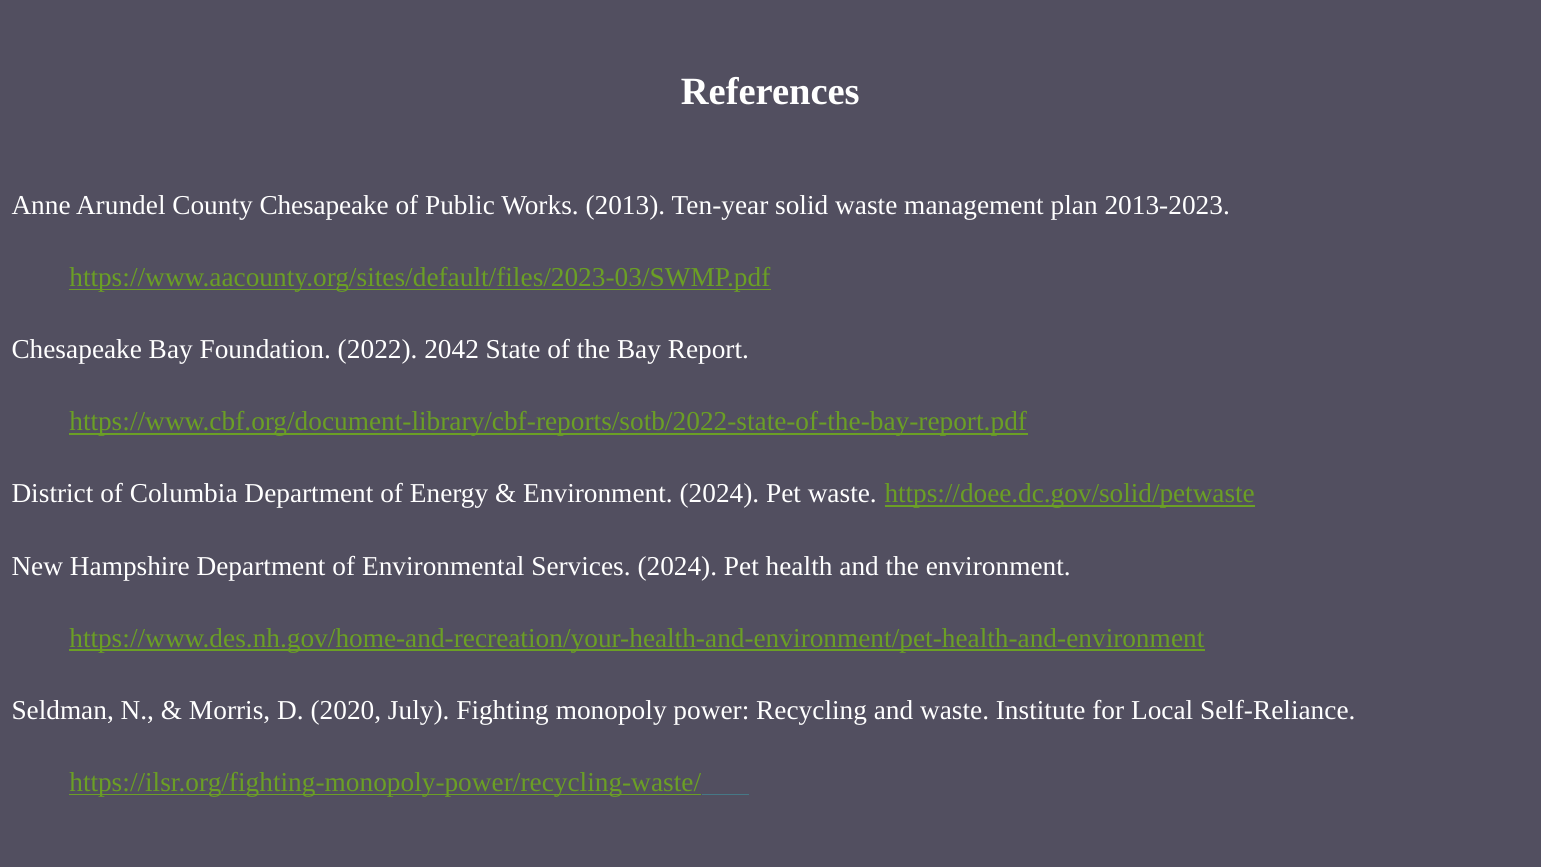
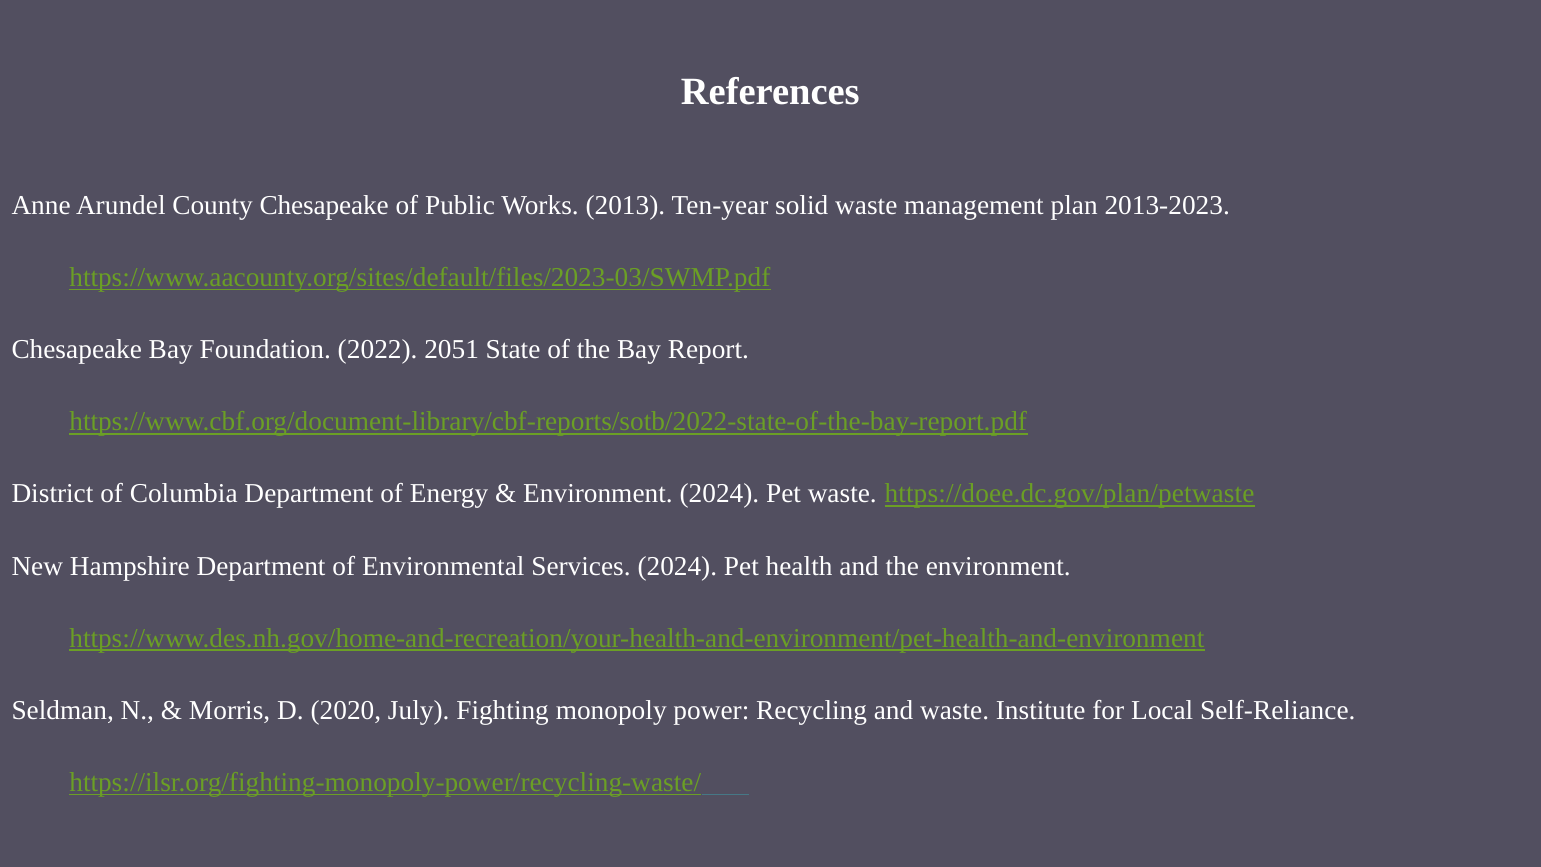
2042: 2042 -> 2051
https://doee.dc.gov/solid/petwaste: https://doee.dc.gov/solid/petwaste -> https://doee.dc.gov/plan/petwaste
